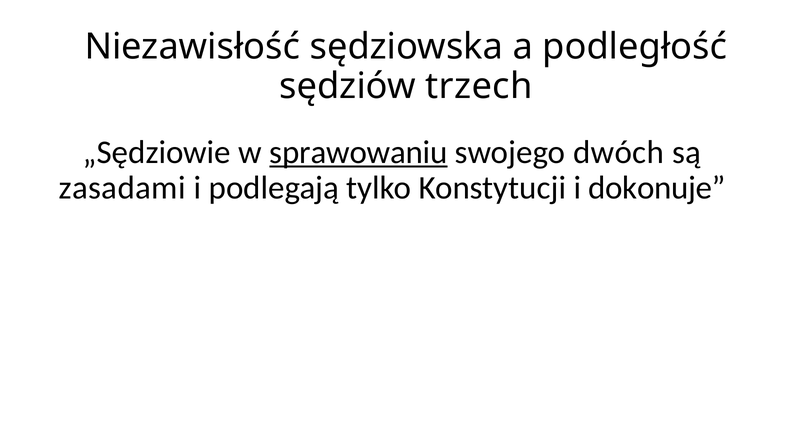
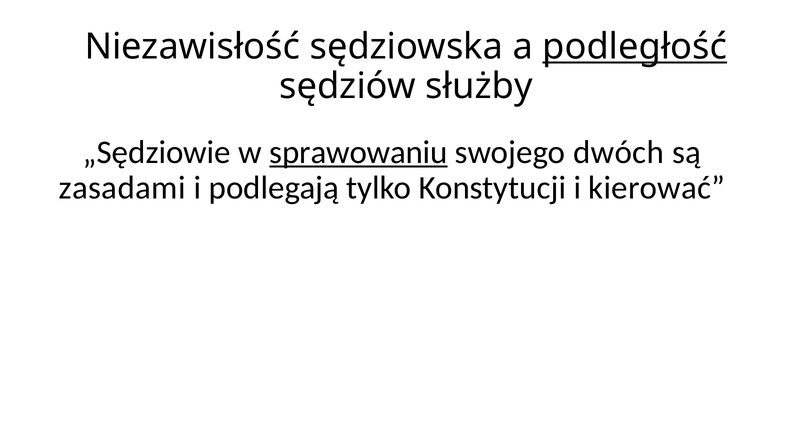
podległość underline: none -> present
trzech: trzech -> służby
dokonuje: dokonuje -> kierować
